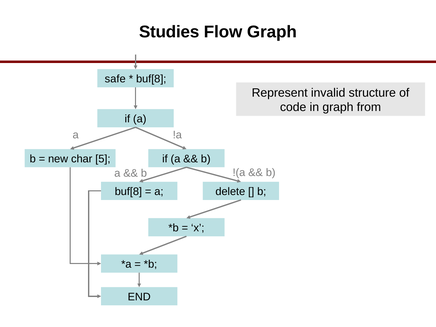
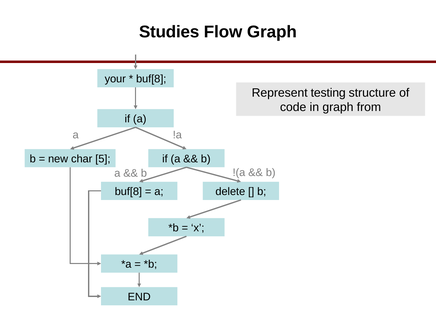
safe: safe -> your
invalid: invalid -> testing
